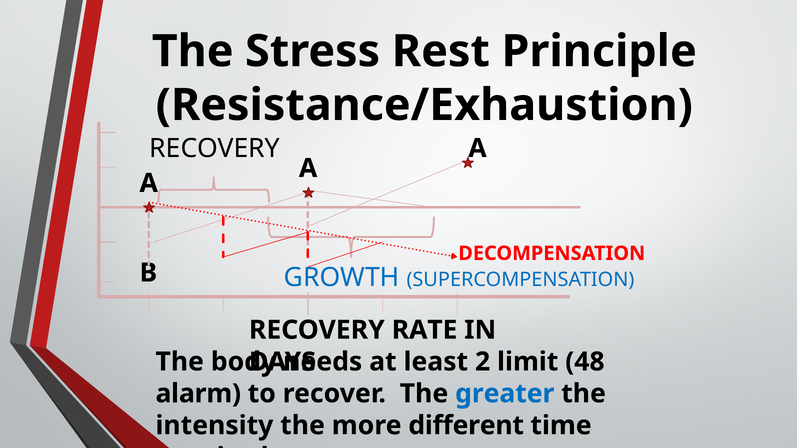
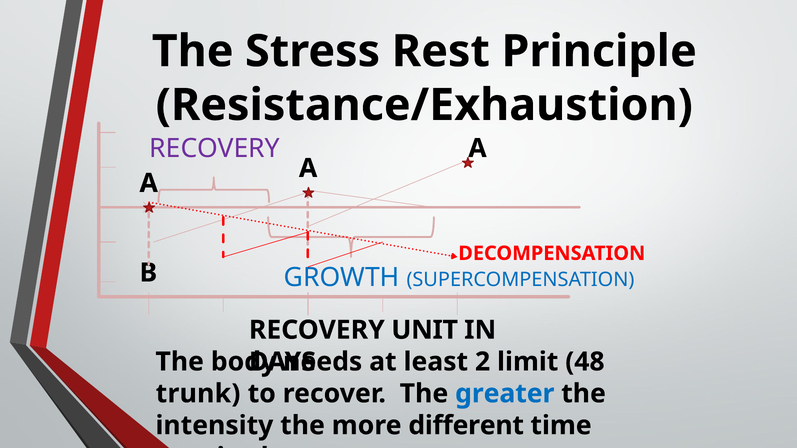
RECOVERY at (215, 148) colour: black -> purple
RATE: RATE -> UNIT
alarm: alarm -> trunk
